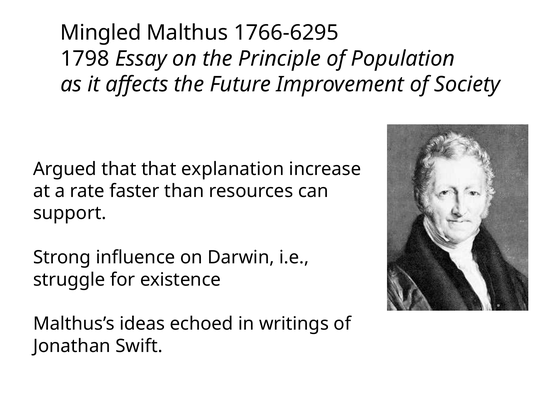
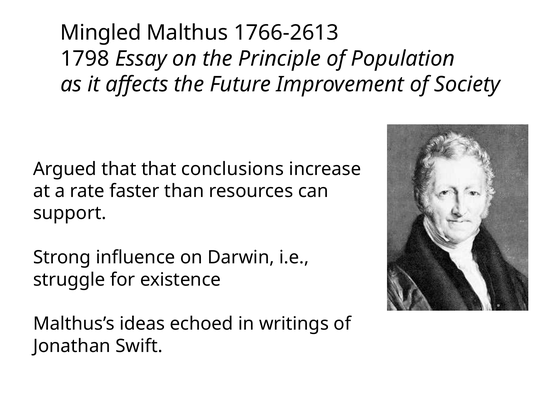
1766-6295: 1766-6295 -> 1766-2613
explanation: explanation -> conclusions
